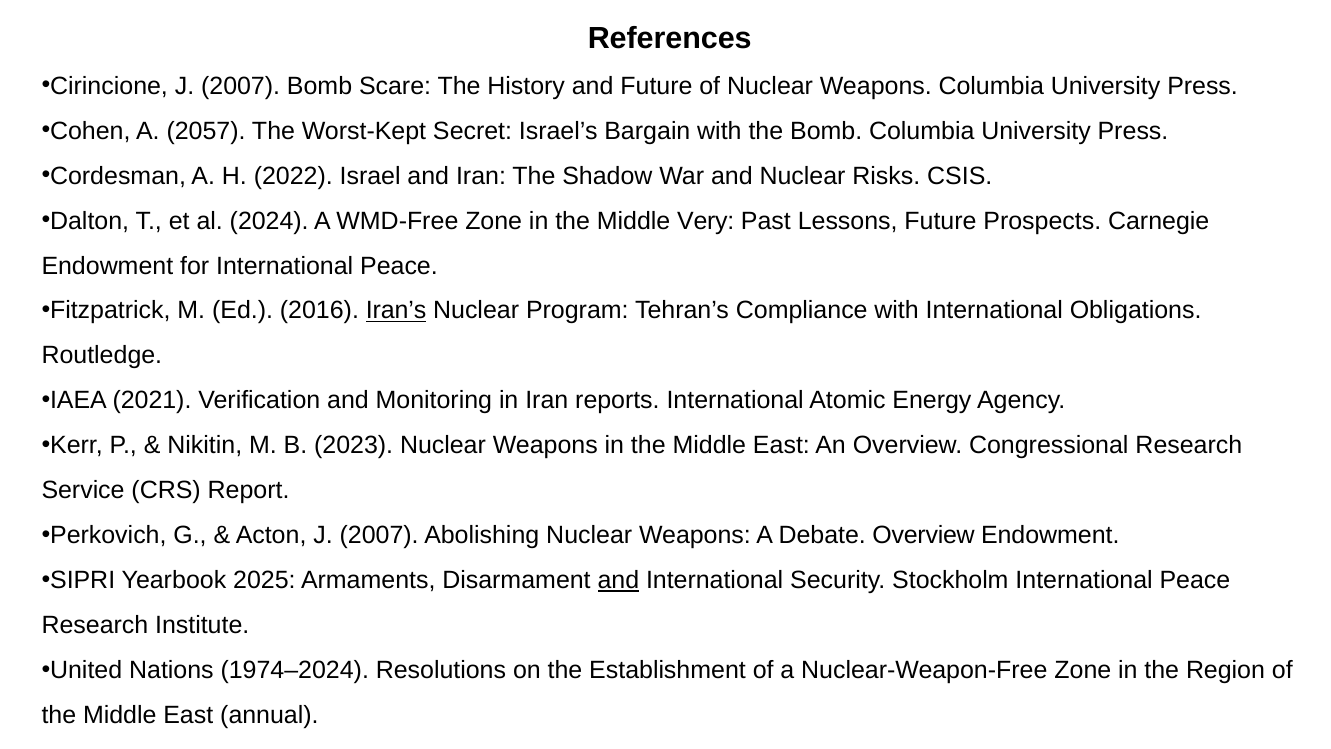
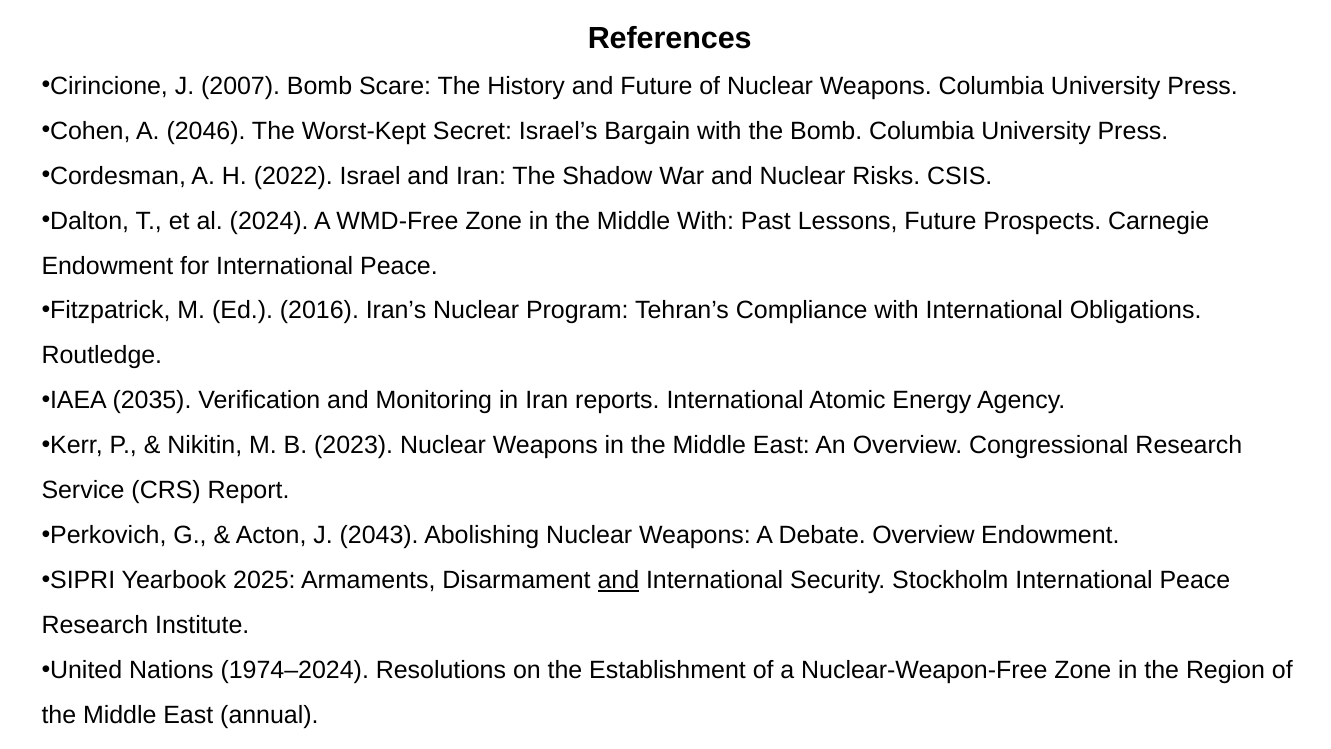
2057: 2057 -> 2046
Middle Very: Very -> With
Iran’s underline: present -> none
2021: 2021 -> 2035
Acton J 2007: 2007 -> 2043
